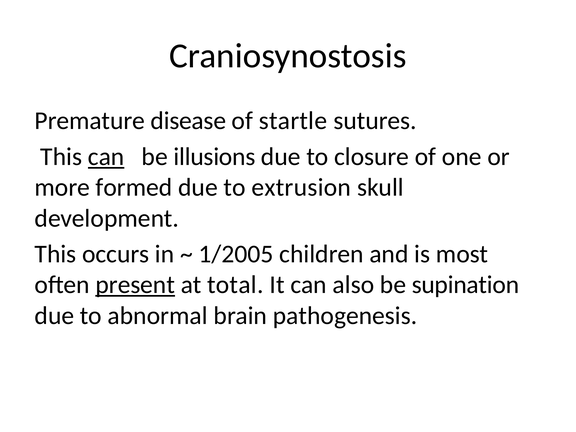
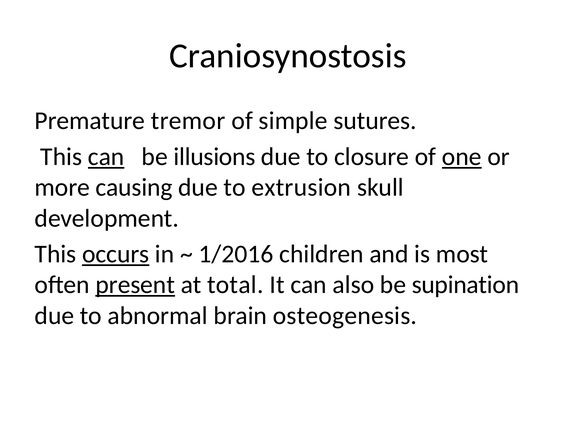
disease: disease -> tremor
startle: startle -> simple
one underline: none -> present
formed: formed -> causing
occurs underline: none -> present
1/2005: 1/2005 -> 1/2016
pathogenesis: pathogenesis -> osteogenesis
